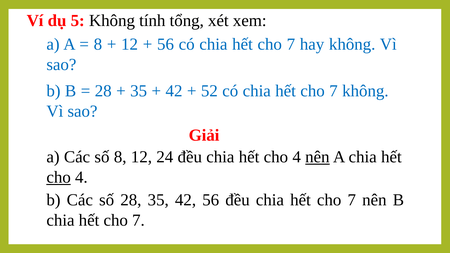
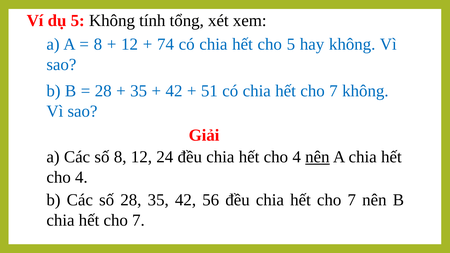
56 at (166, 44): 56 -> 74
7 at (291, 44): 7 -> 5
52: 52 -> 51
cho at (59, 177) underline: present -> none
